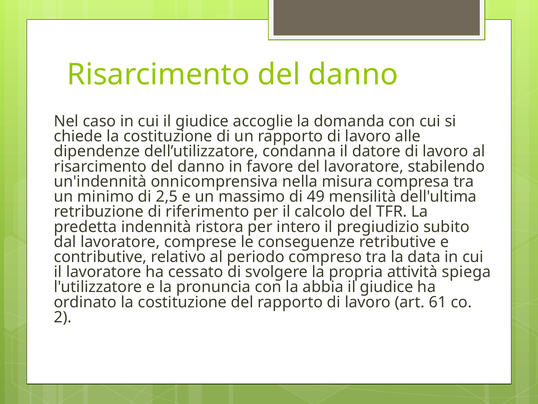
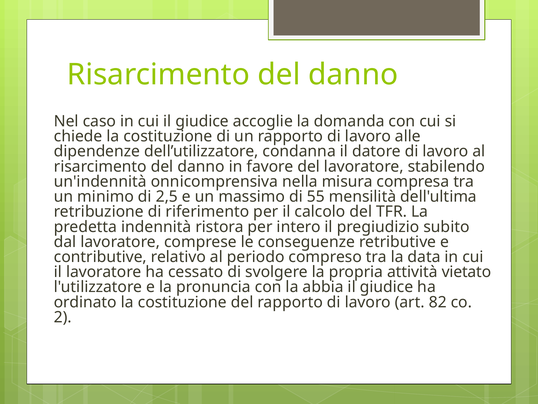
49: 49 -> 55
spiega: spiega -> vietato
61: 61 -> 82
